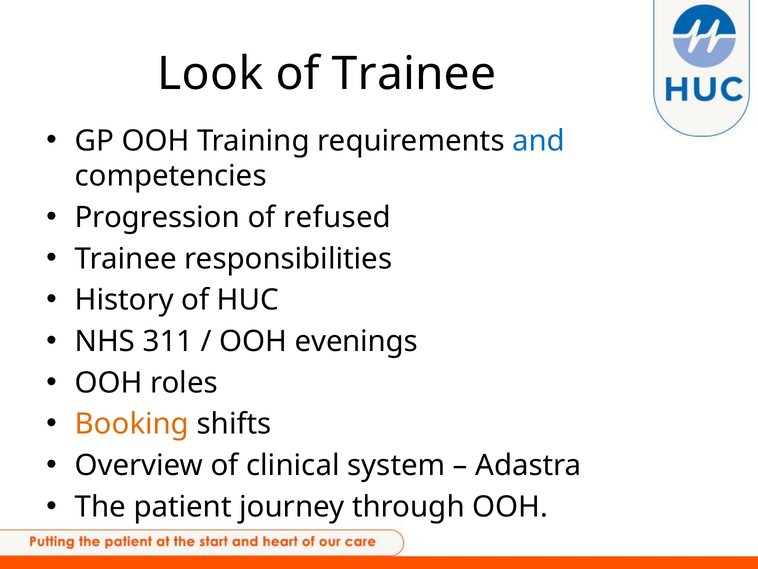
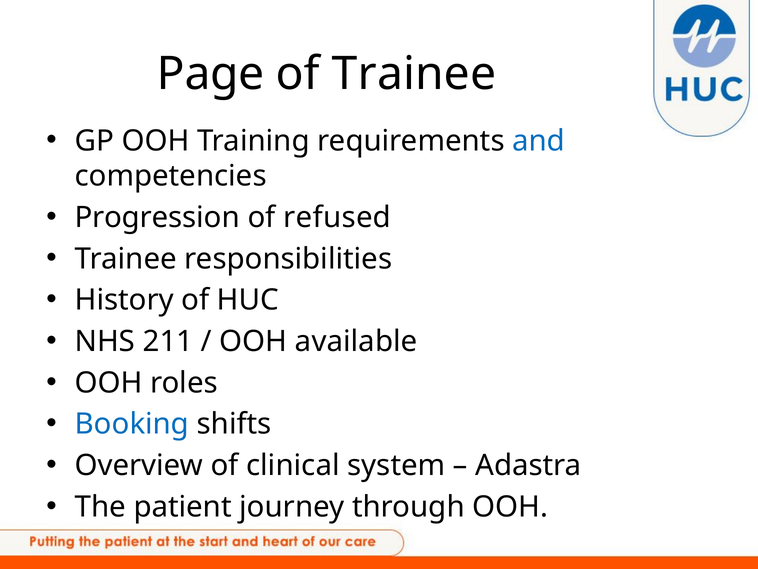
Look: Look -> Page
311: 311 -> 211
evenings: evenings -> available
Booking colour: orange -> blue
